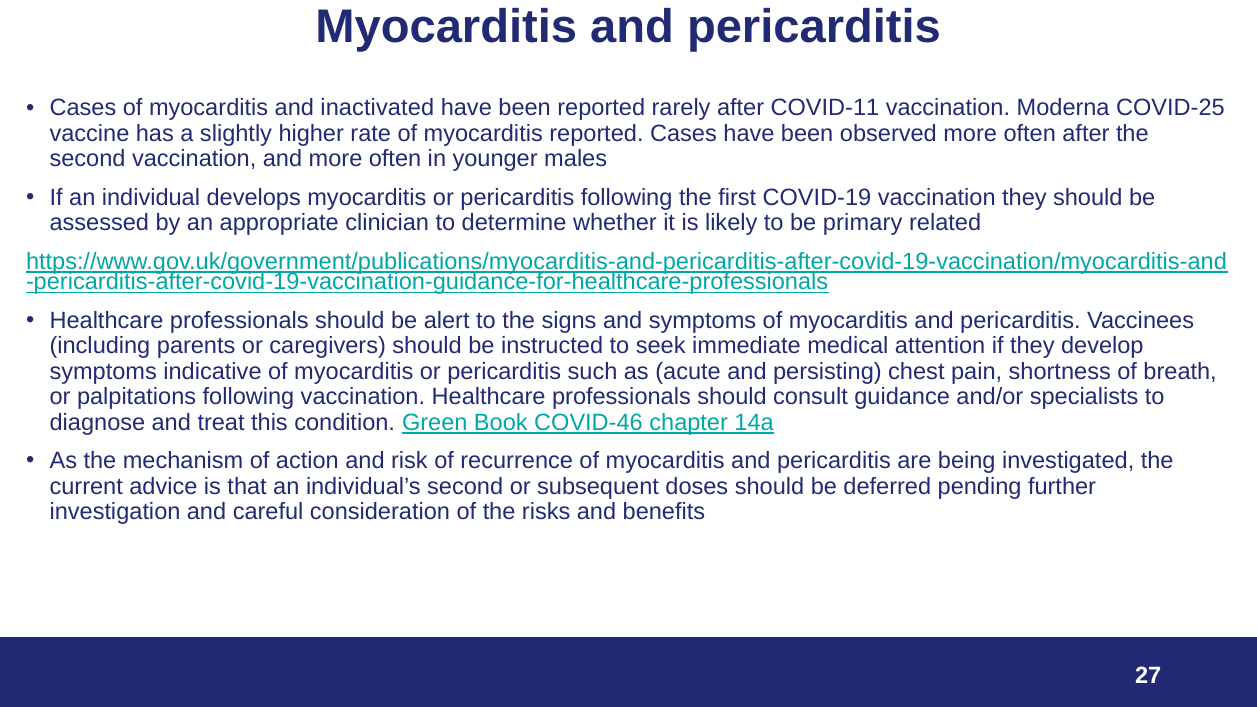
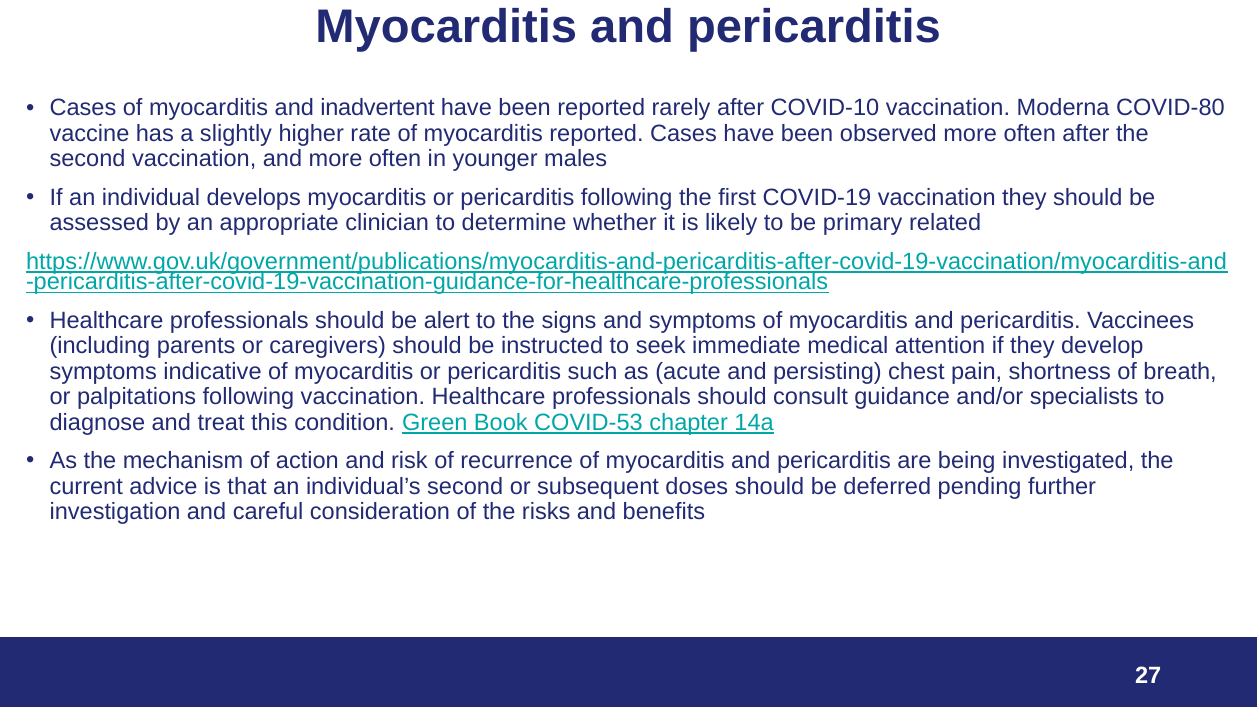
inactivated: inactivated -> inadvertent
COVID-11: COVID-11 -> COVID-10
COVID-25: COVID-25 -> COVID-80
COVID-46: COVID-46 -> COVID-53
